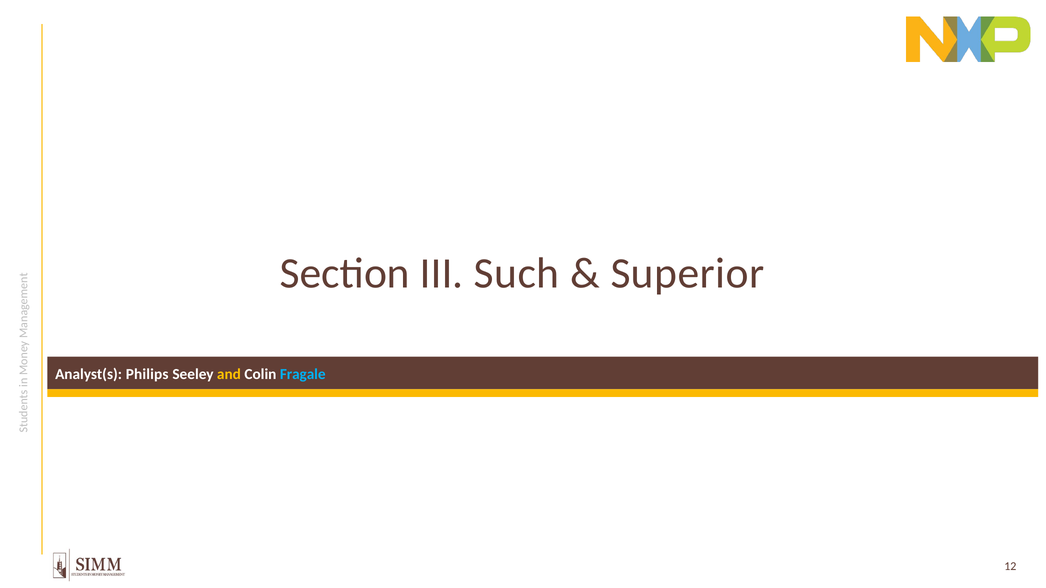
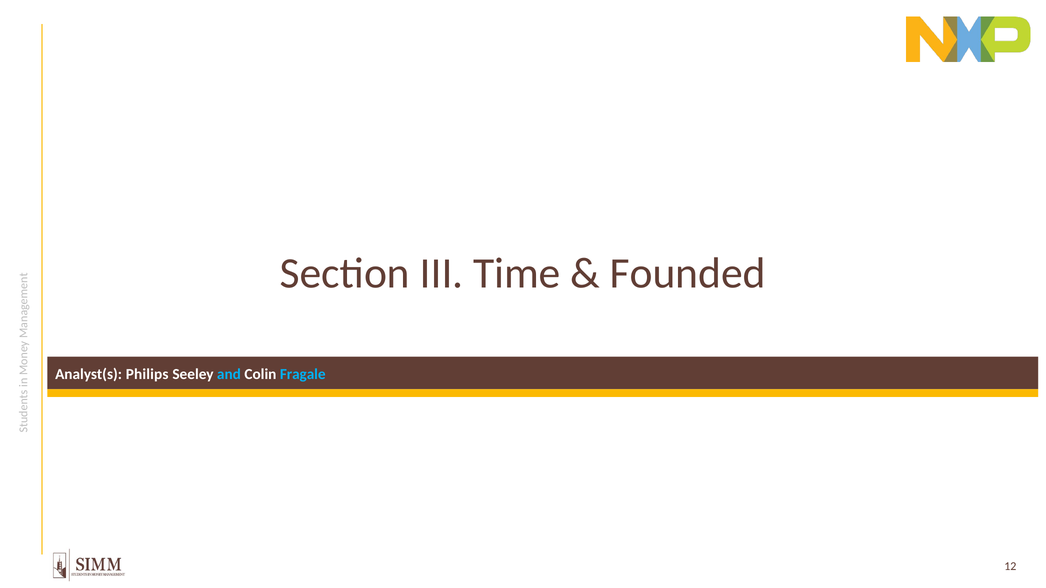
Such: Such -> Time
Superior: Superior -> Founded
and colour: yellow -> light blue
